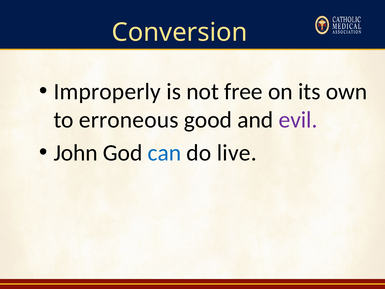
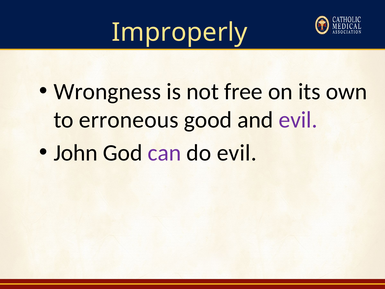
Conversion: Conversion -> Improperly
Improperly: Improperly -> Wrongness
can colour: blue -> purple
do live: live -> evil
